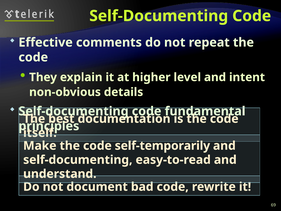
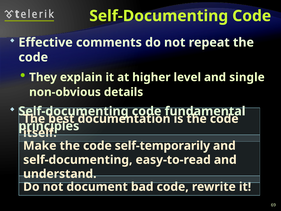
intent: intent -> single
